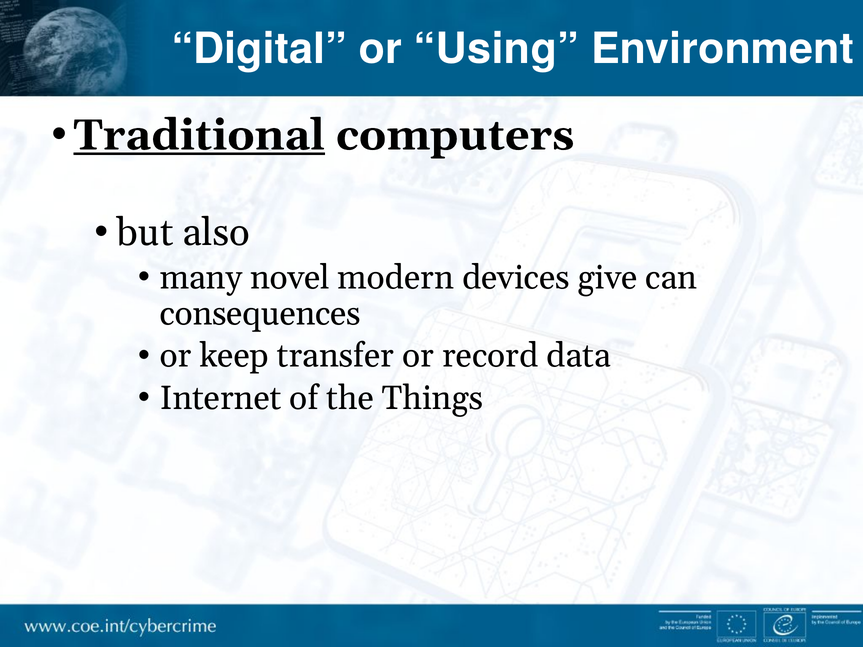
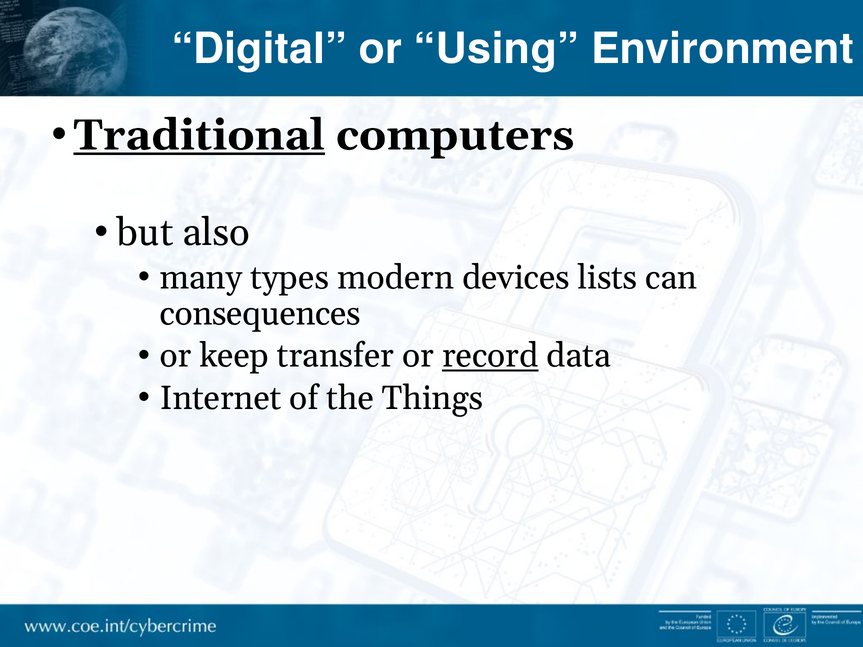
novel: novel -> types
give: give -> lists
record underline: none -> present
